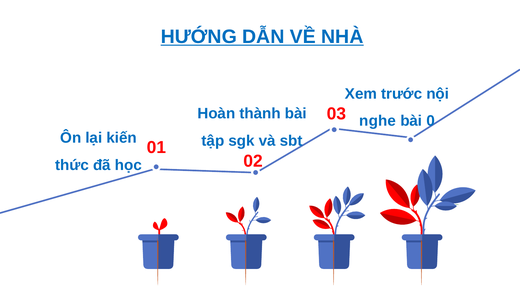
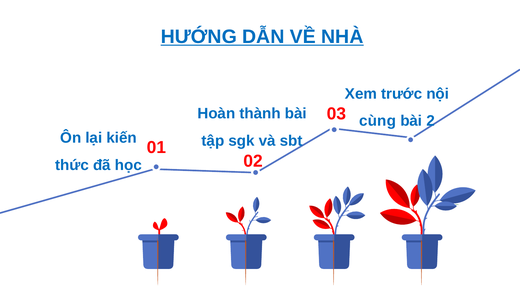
nghe: nghe -> cùng
0: 0 -> 2
